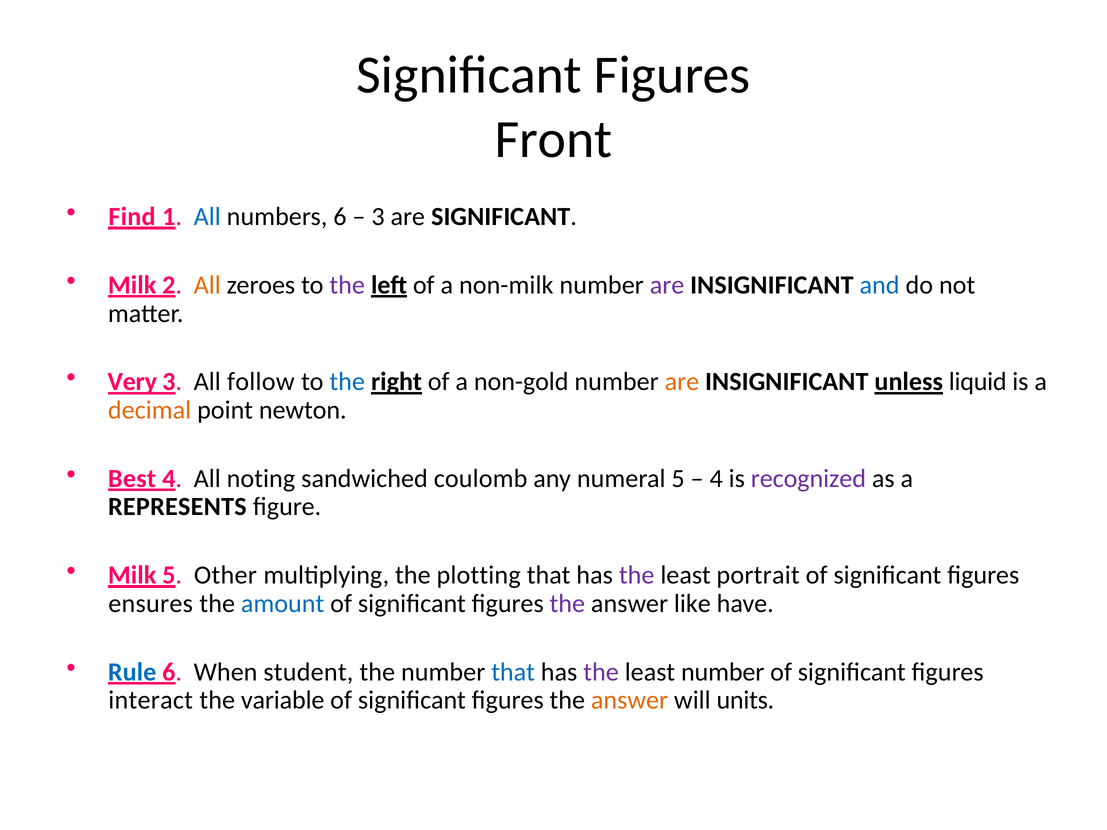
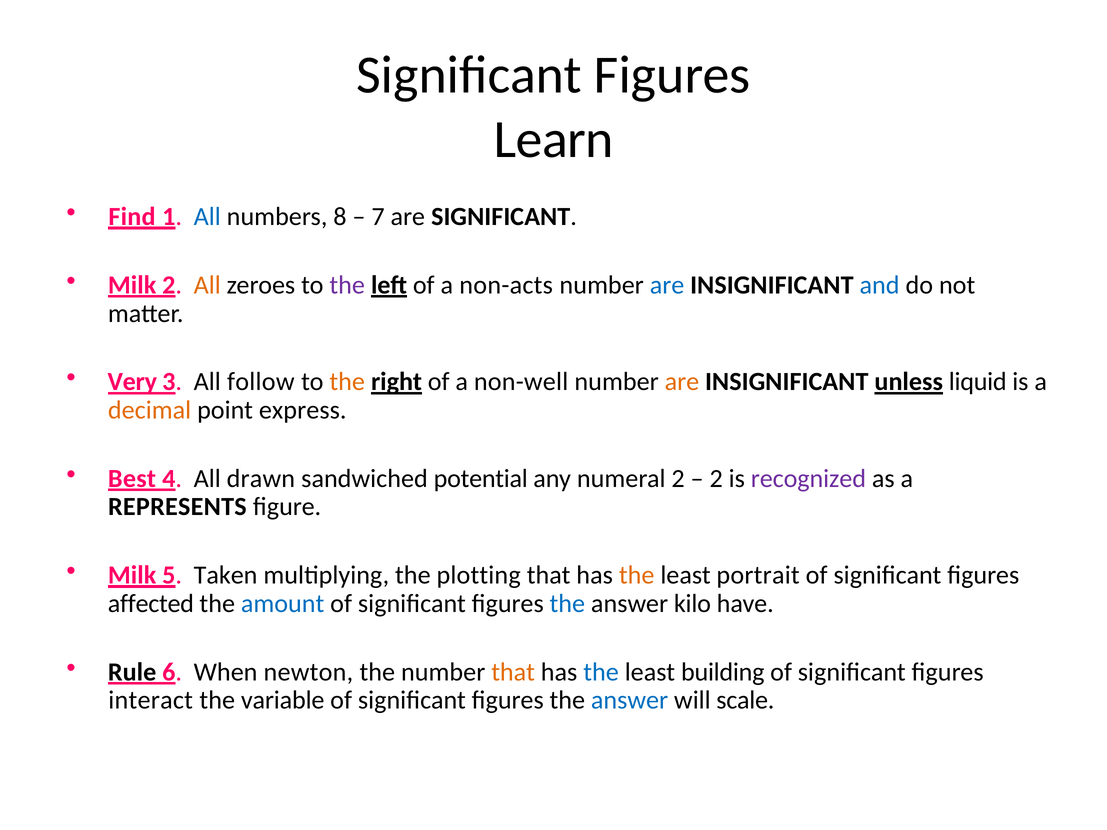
Front: Front -> Learn
numbers 6: 6 -> 8
3 at (378, 217): 3 -> 7
non-milk: non-milk -> non-acts
are at (667, 285) colour: purple -> blue
the at (347, 382) colour: blue -> orange
non-gold: non-gold -> non-well
newton: newton -> express
noting: noting -> drawn
coulomb: coulomb -> potential
numeral 5: 5 -> 2
4 at (716, 479): 4 -> 2
Other: Other -> Taken
the at (637, 575) colour: purple -> orange
ensures: ensures -> affected
the at (567, 604) colour: purple -> blue
like: like -> kilo
Rule colour: blue -> black
student: student -> newton
that at (513, 672) colour: blue -> orange
the at (601, 672) colour: purple -> blue
least number: number -> building
answer at (630, 700) colour: orange -> blue
units: units -> scale
